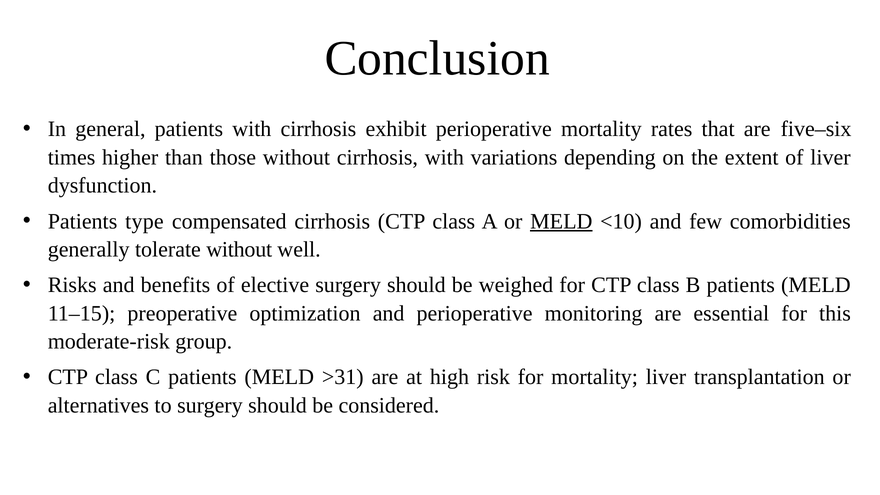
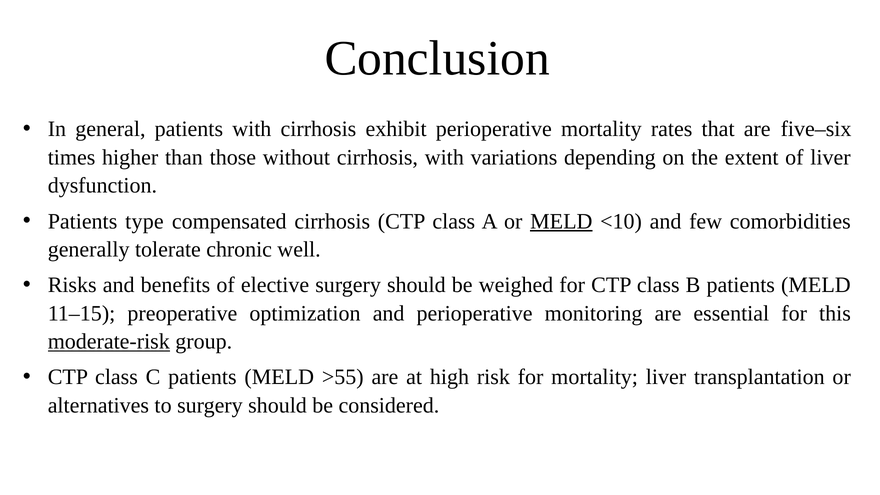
tolerate without: without -> chronic
moderate-risk underline: none -> present
>31: >31 -> >55
